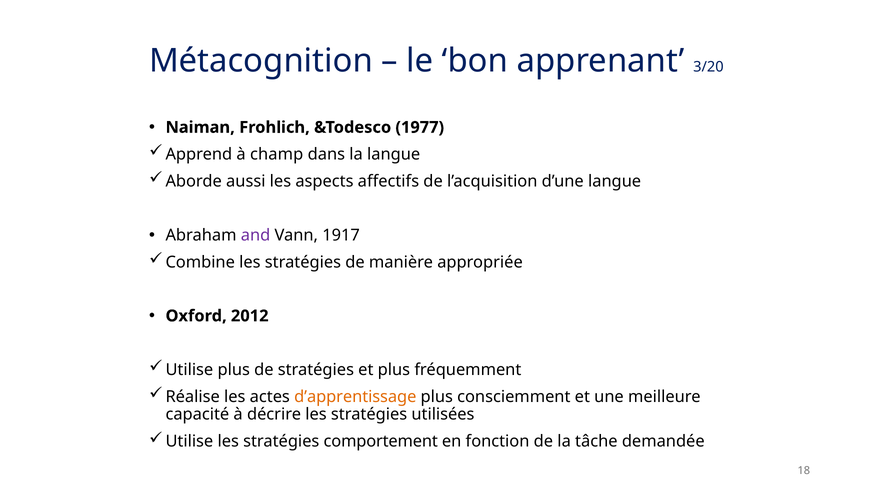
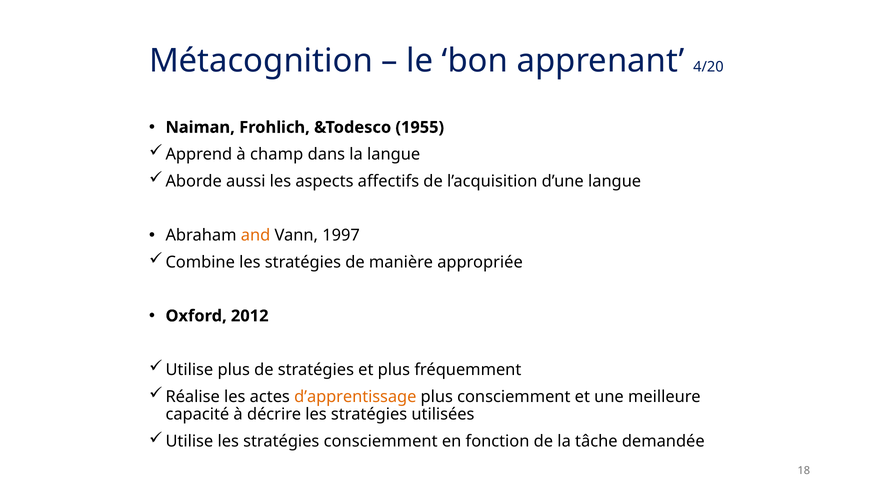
3/20: 3/20 -> 4/20
1977: 1977 -> 1955
and colour: purple -> orange
1917: 1917 -> 1997
stratégies comportement: comportement -> consciemment
